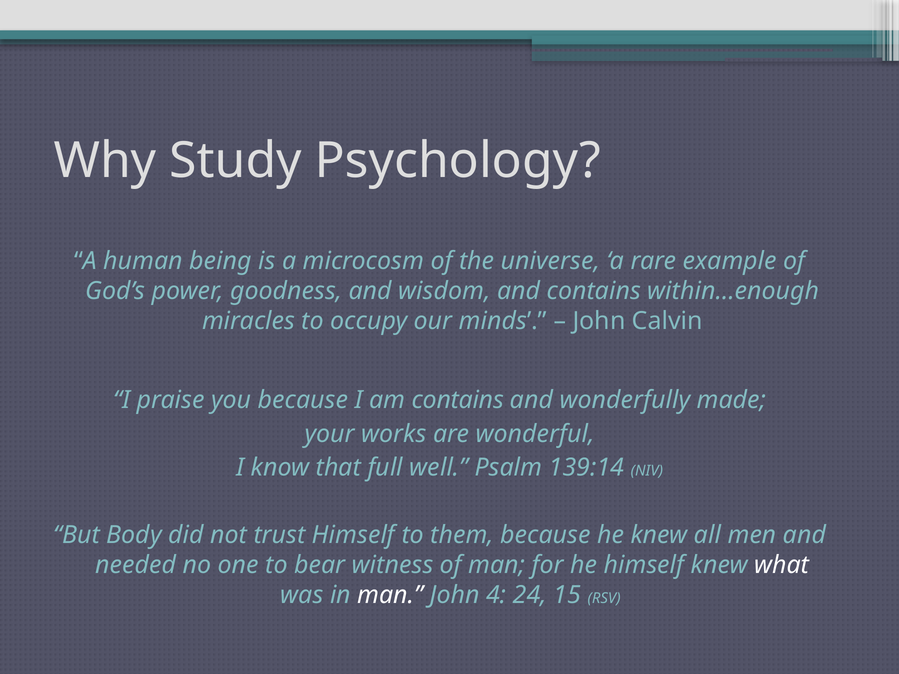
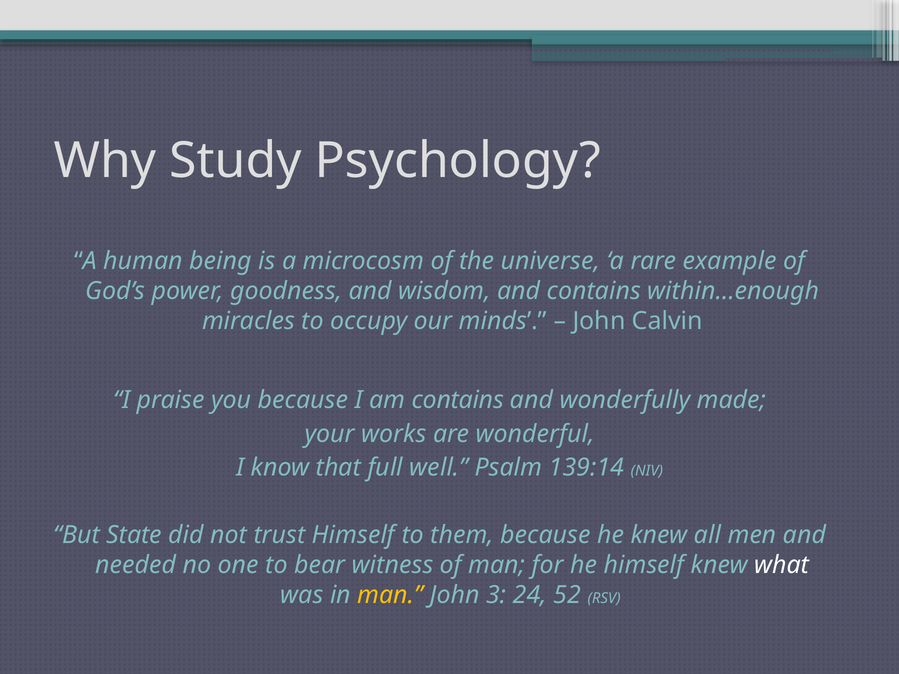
Body: Body -> State
man at (390, 595) colour: white -> yellow
4: 4 -> 3
15: 15 -> 52
